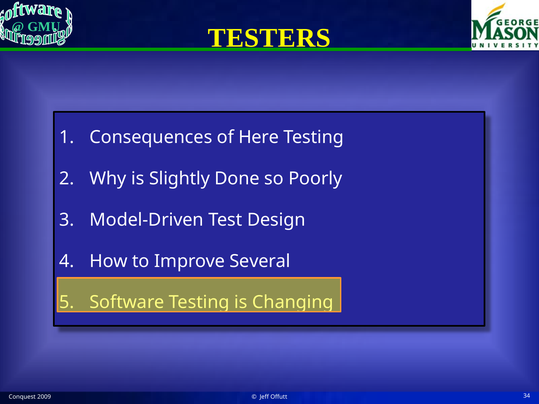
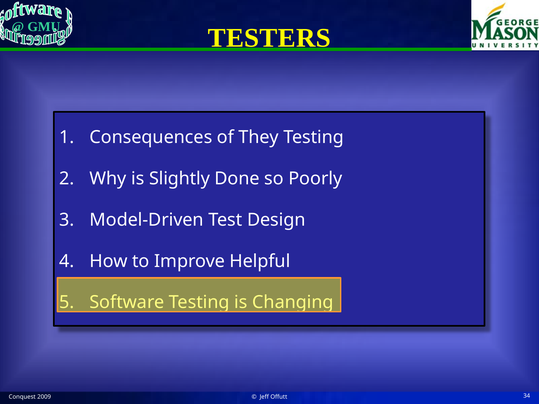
Here: Here -> They
Several: Several -> Helpful
